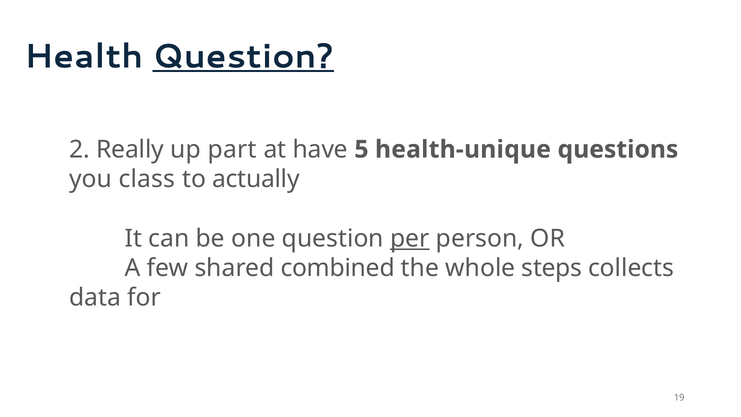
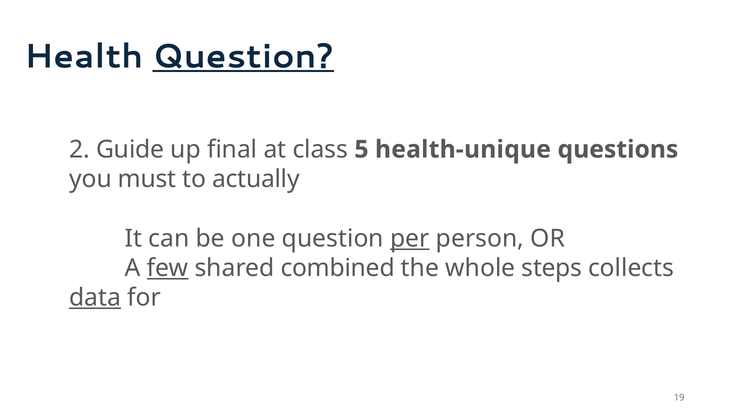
Really: Really -> Guide
part: part -> final
have: have -> class
class: class -> must
few underline: none -> present
data underline: none -> present
